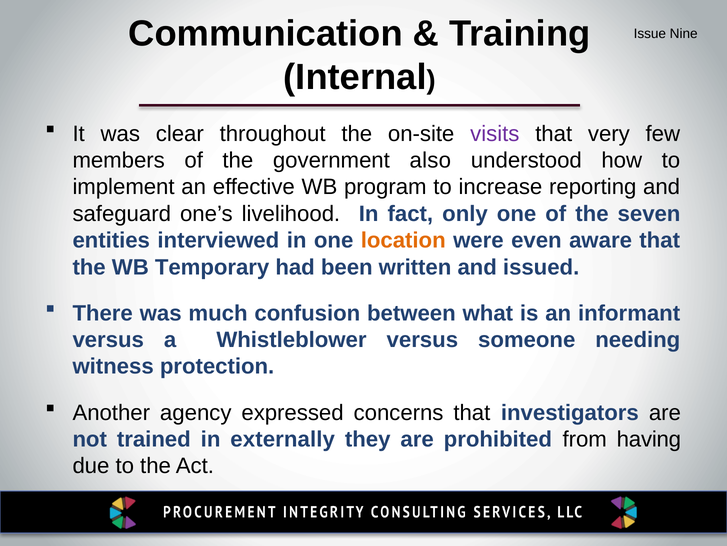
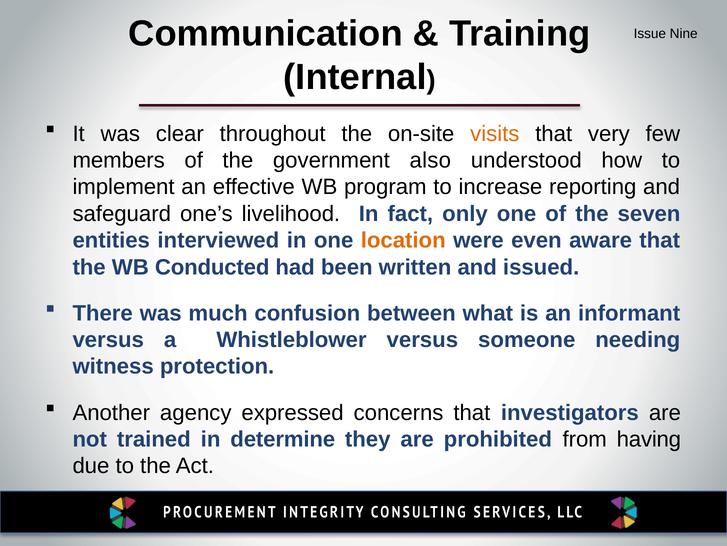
visits colour: purple -> orange
Temporary: Temporary -> Conducted
externally: externally -> determine
